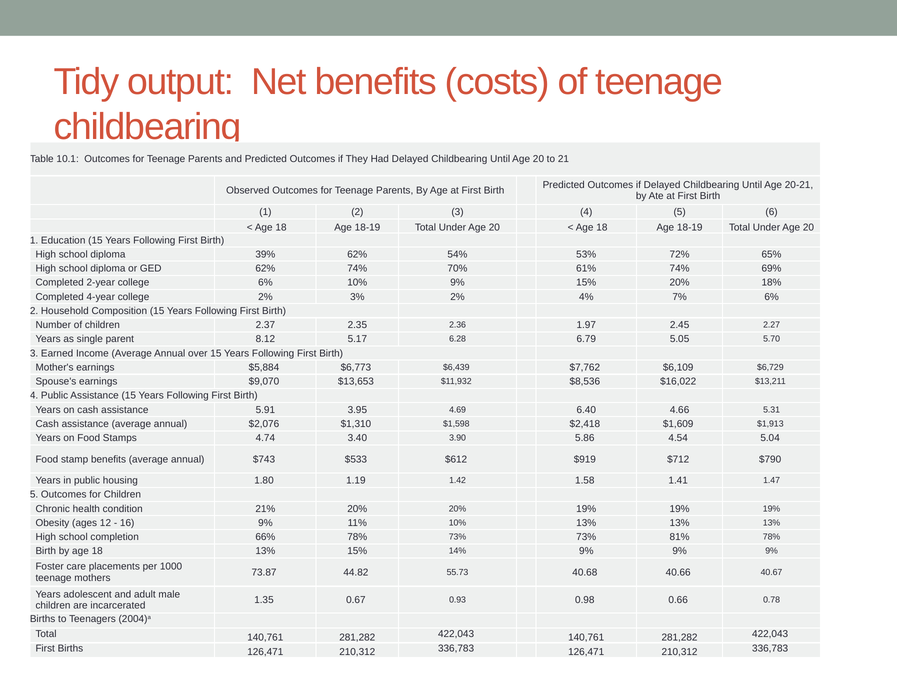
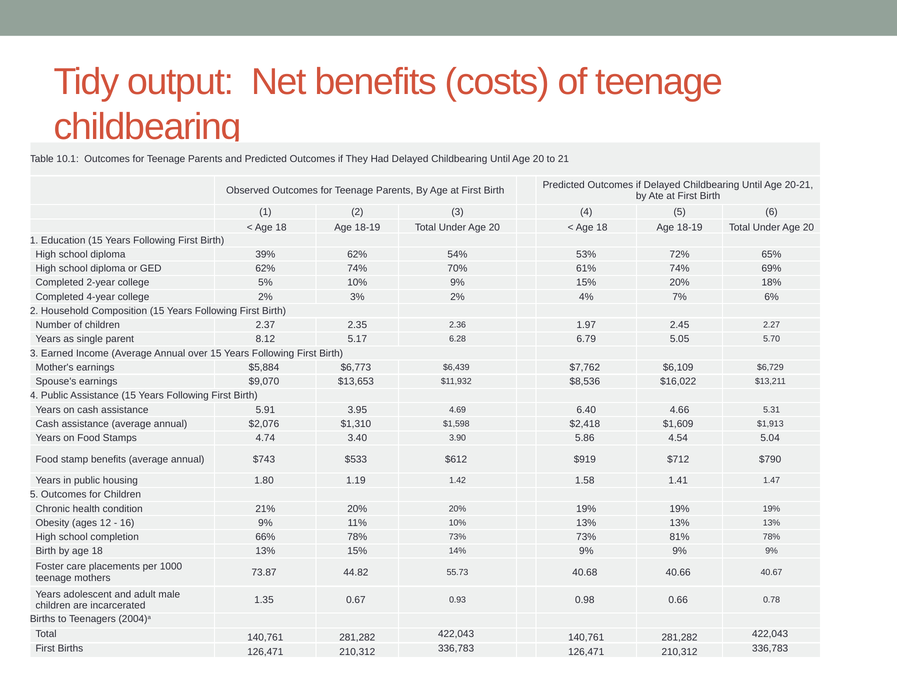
college 6%: 6% -> 5%
